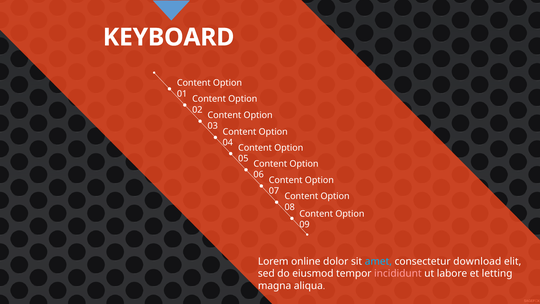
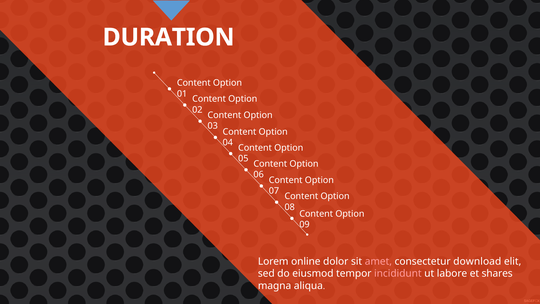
KEYBOARD: KEYBOARD -> DURATION
amet colour: light blue -> pink
letting: letting -> shares
